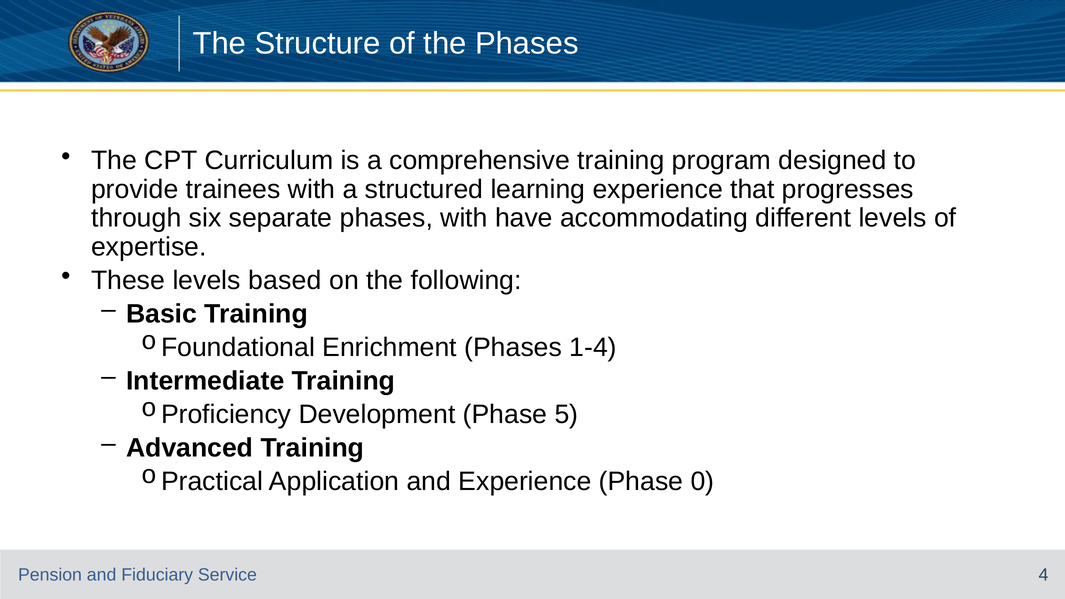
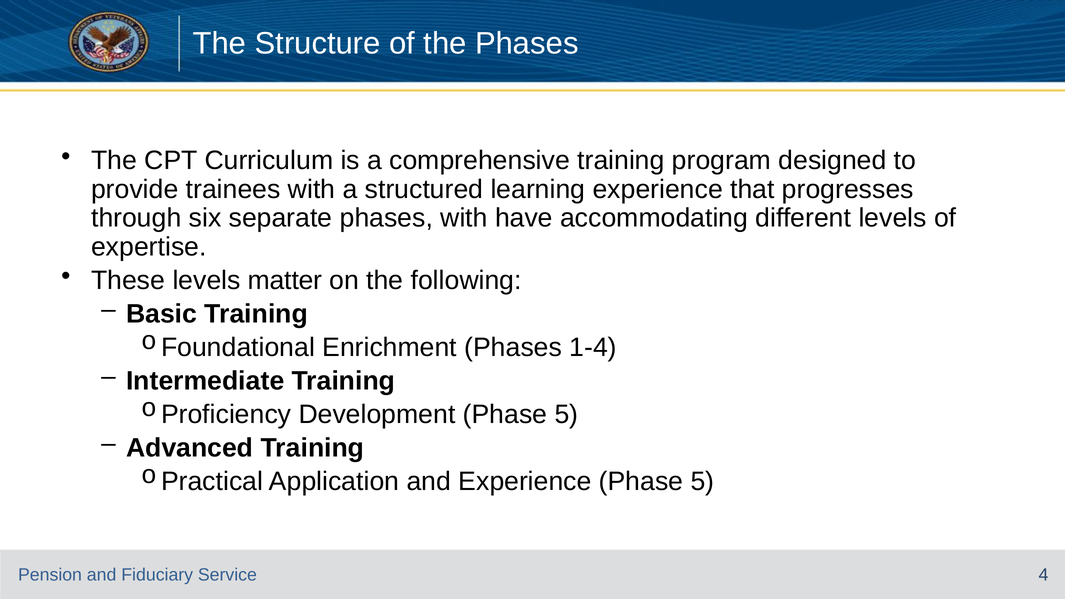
based: based -> matter
Experience Phase 0: 0 -> 5
